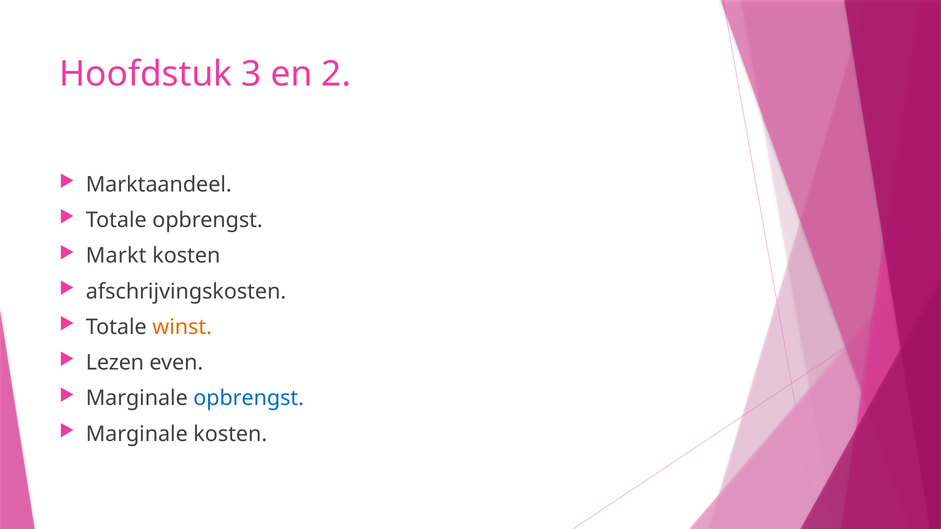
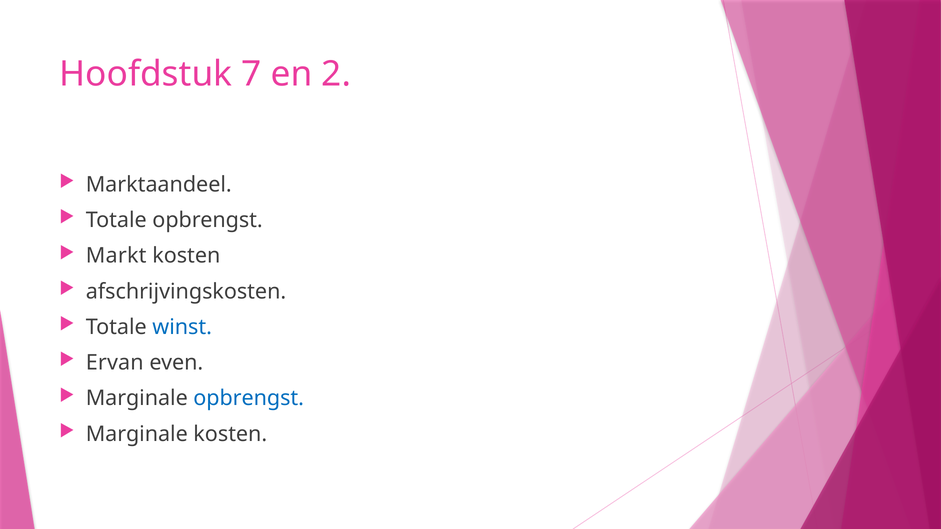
3: 3 -> 7
winst colour: orange -> blue
Lezen: Lezen -> Ervan
